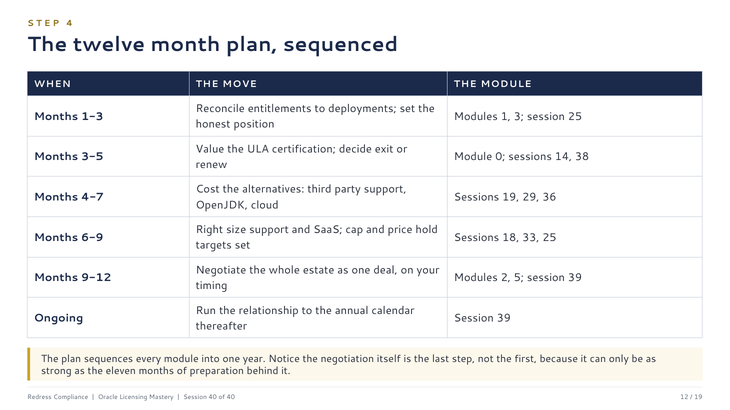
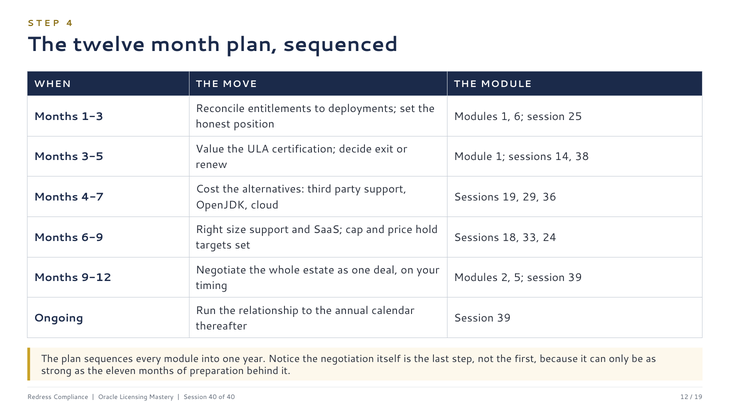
3: 3 -> 6
Module 0: 0 -> 1
33 25: 25 -> 24
